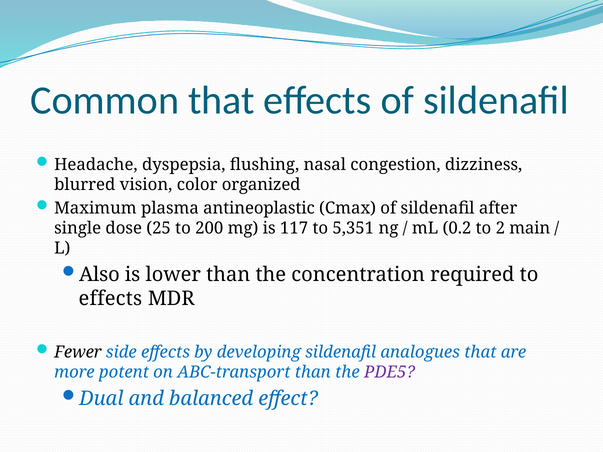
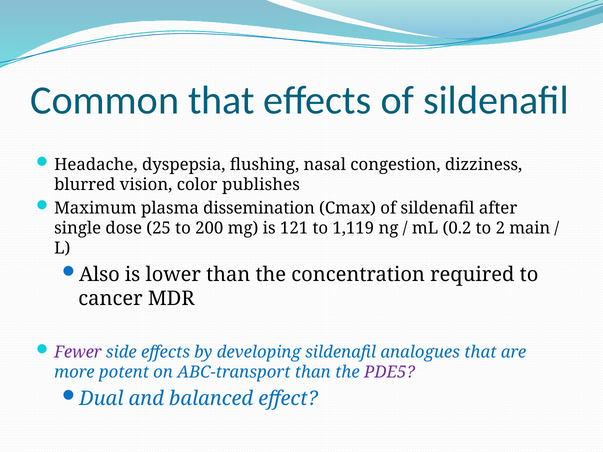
organized: organized -> publishes
antineoplastic: antineoplastic -> dissemination
117: 117 -> 121
5,351: 5,351 -> 1,119
effects at (110, 299): effects -> cancer
Fewer colour: black -> purple
